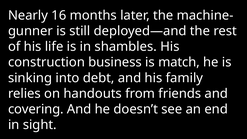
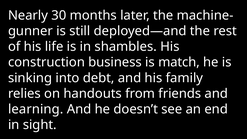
16: 16 -> 30
covering: covering -> learning
